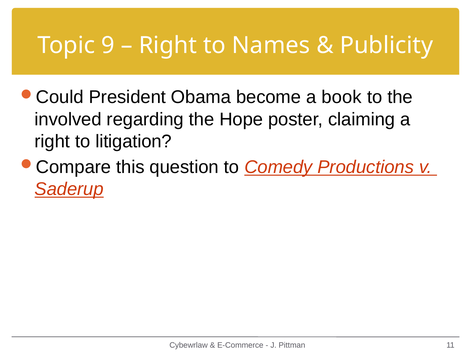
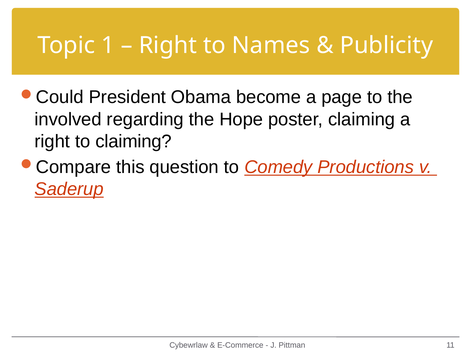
9: 9 -> 1
book: book -> page
to litigation: litigation -> claiming
